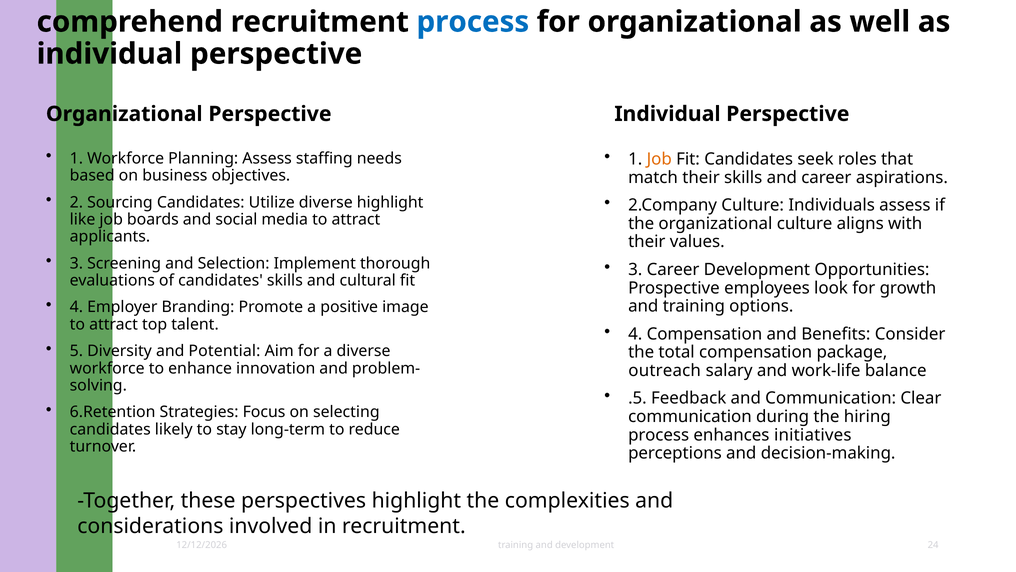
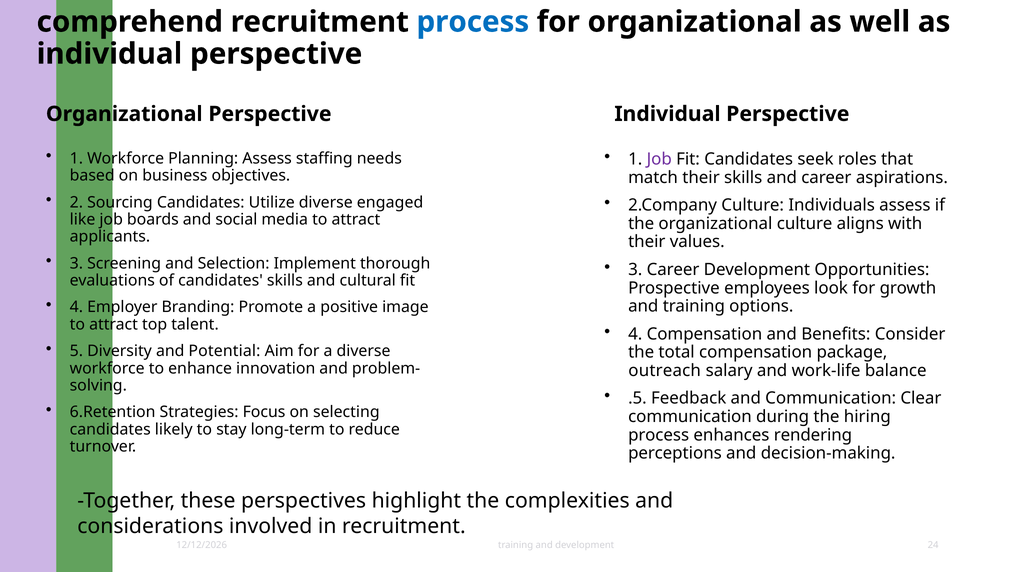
Job at (659, 159) colour: orange -> purple
diverse highlight: highlight -> engaged
initiatives: initiatives -> rendering
